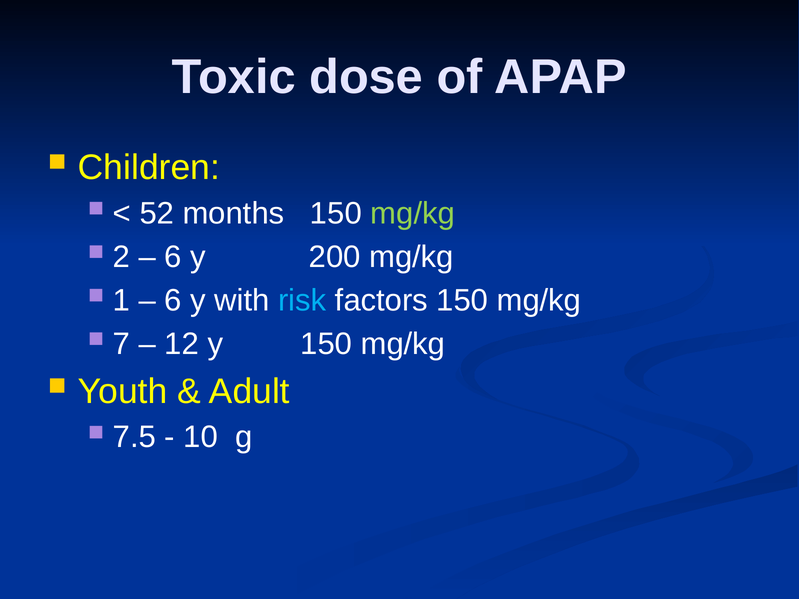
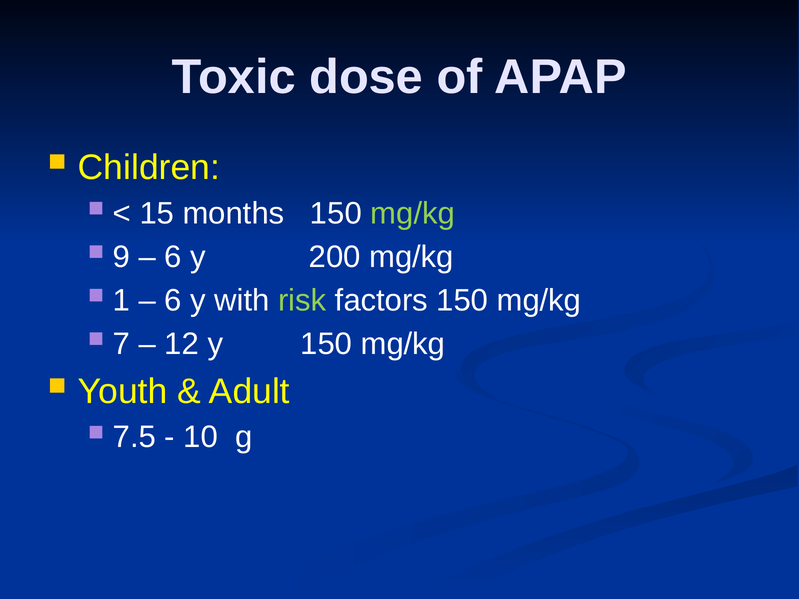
52: 52 -> 15
2: 2 -> 9
risk colour: light blue -> light green
